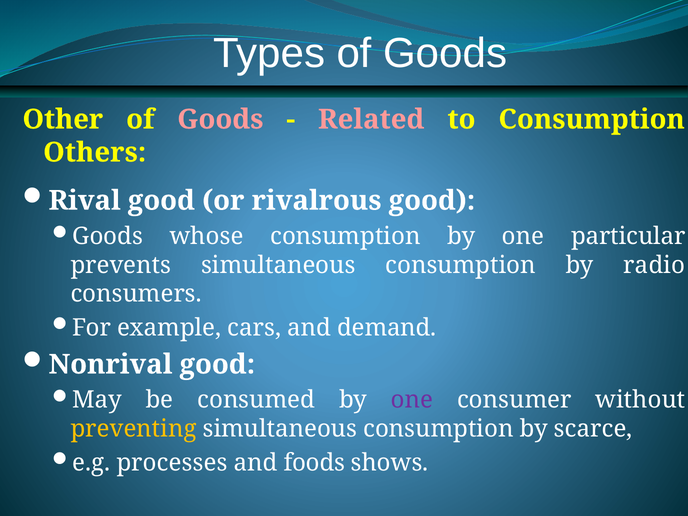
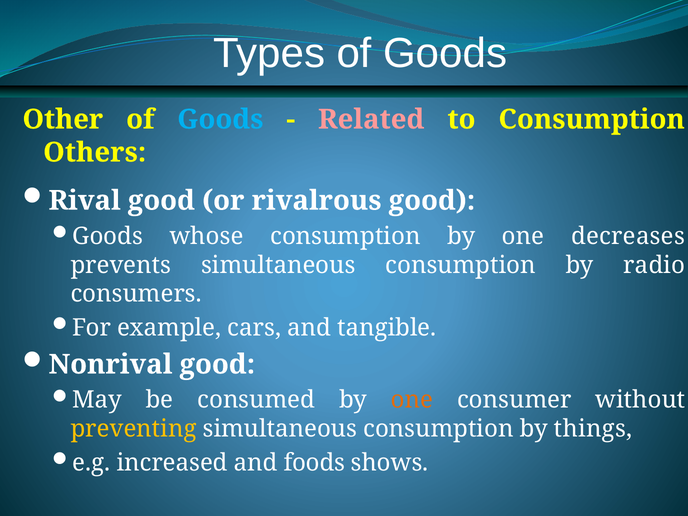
Goods at (220, 119) colour: pink -> light blue
particular: particular -> decreases
demand: demand -> tangible
one at (412, 400) colour: purple -> orange
scarce: scarce -> things
processes: processes -> increased
